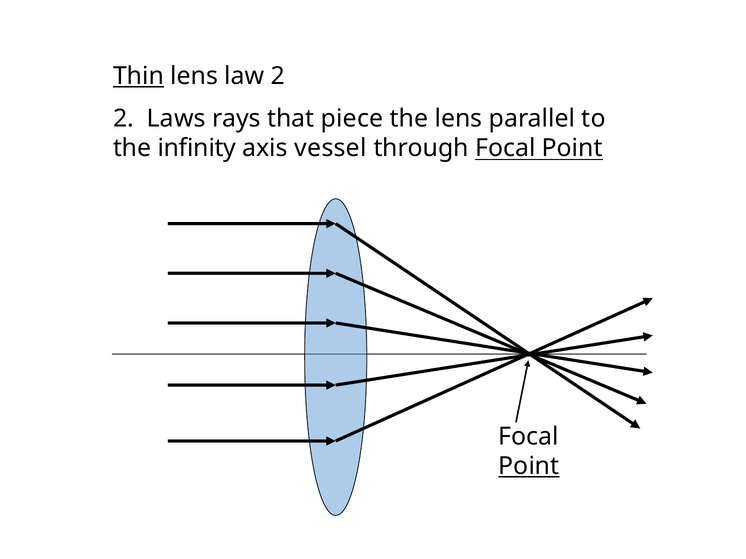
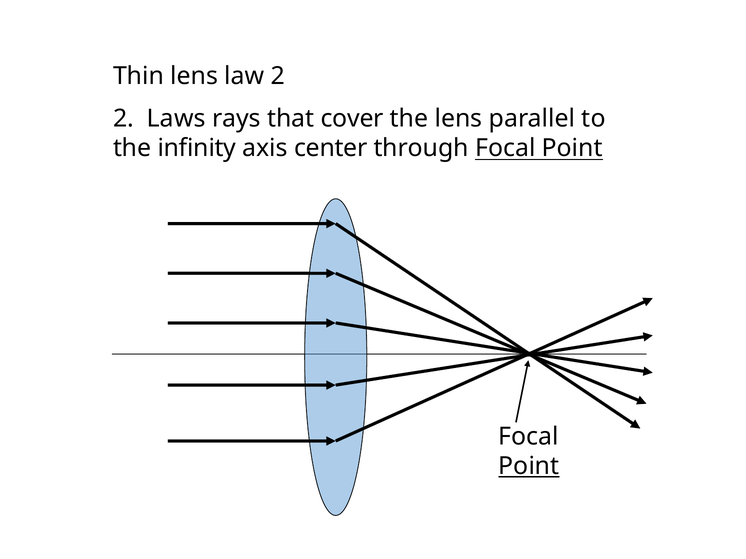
Thin underline: present -> none
piece: piece -> cover
vessel: vessel -> center
